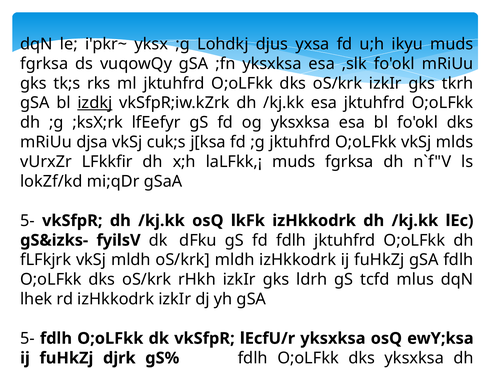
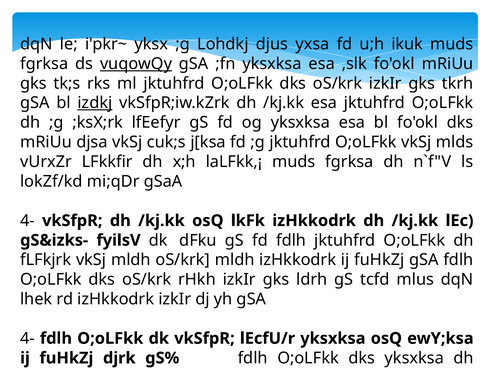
ikyu: ikyu -> ikuk
vuqowQy underline: none -> present
5- at (27, 220): 5- -> 4-
5- at (27, 338): 5- -> 4-
